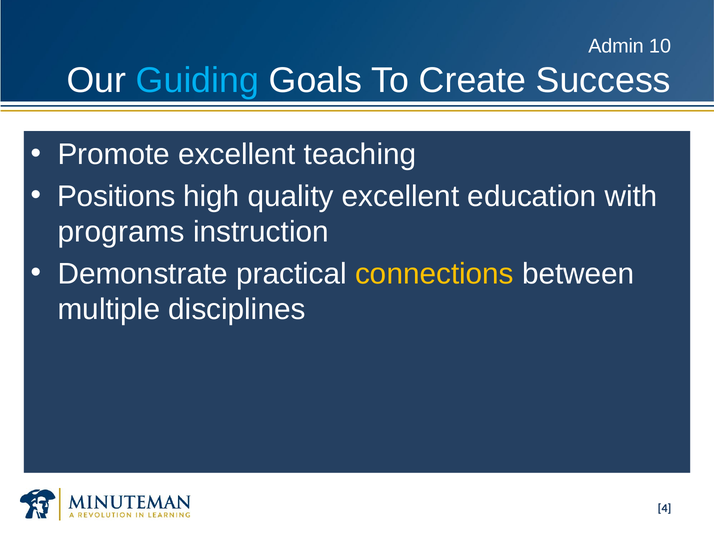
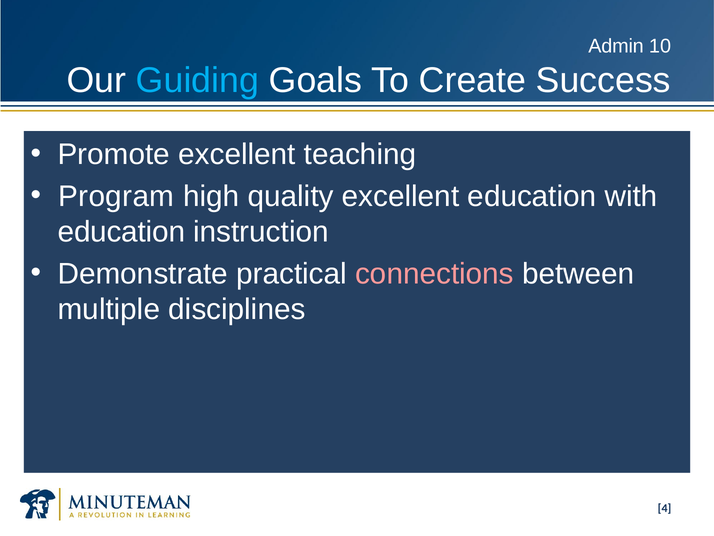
Positions: Positions -> Program
programs at (121, 232): programs -> education
connections colour: yellow -> pink
